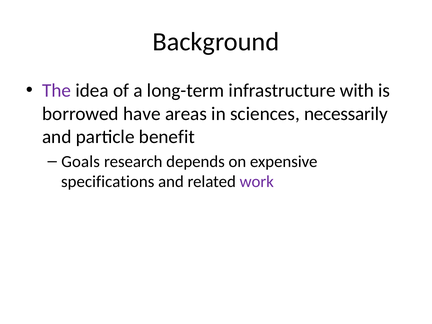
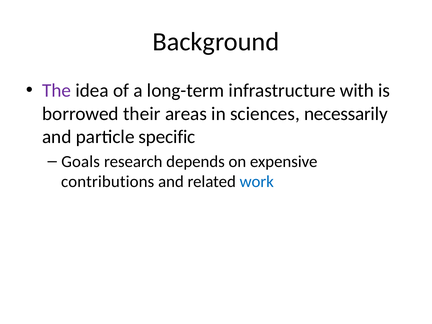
have: have -> their
benefit: benefit -> specific
specifications: specifications -> contributions
work colour: purple -> blue
